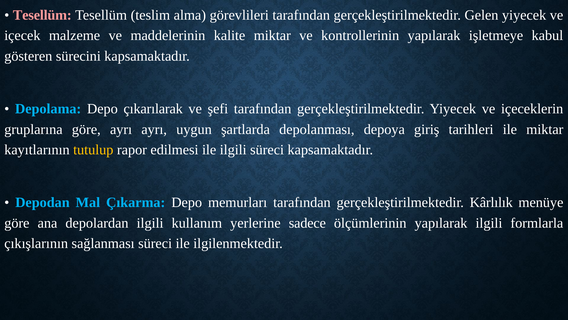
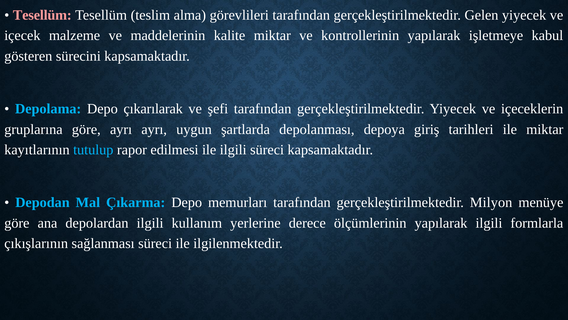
tutulup colour: yellow -> light blue
Kârlılık: Kârlılık -> Milyon
sadece: sadece -> derece
